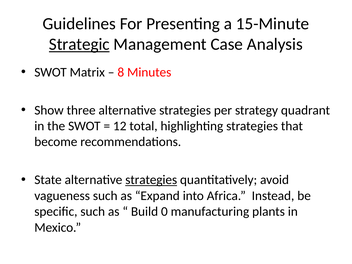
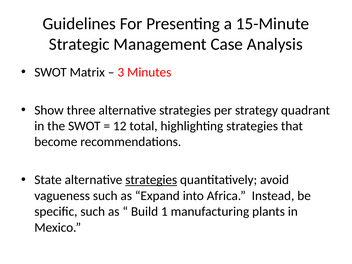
Strategic underline: present -> none
8: 8 -> 3
0: 0 -> 1
